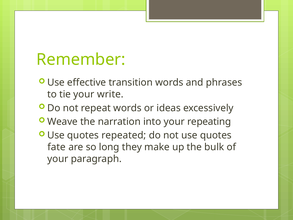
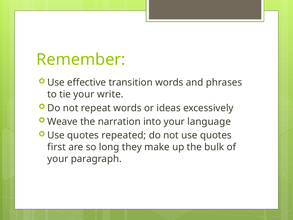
repeating: repeating -> language
fate: fate -> first
